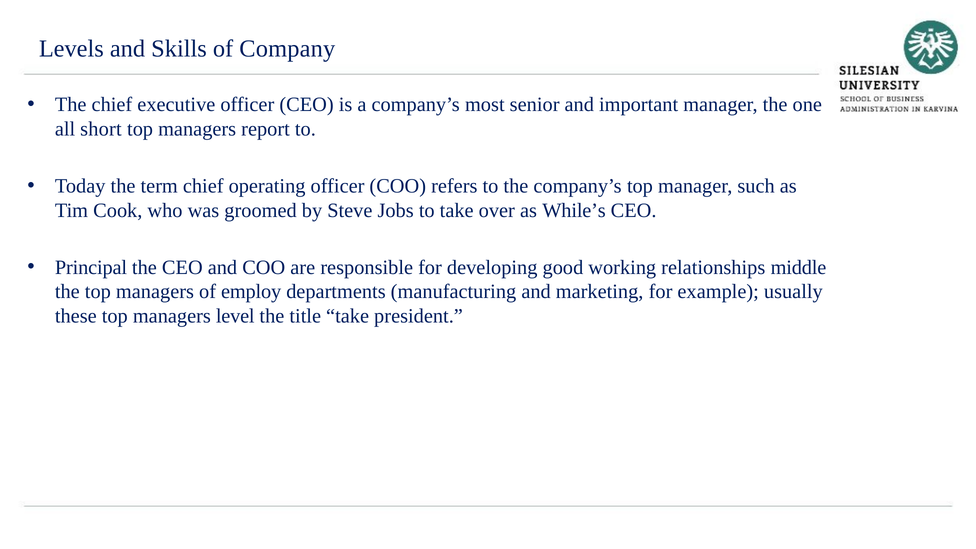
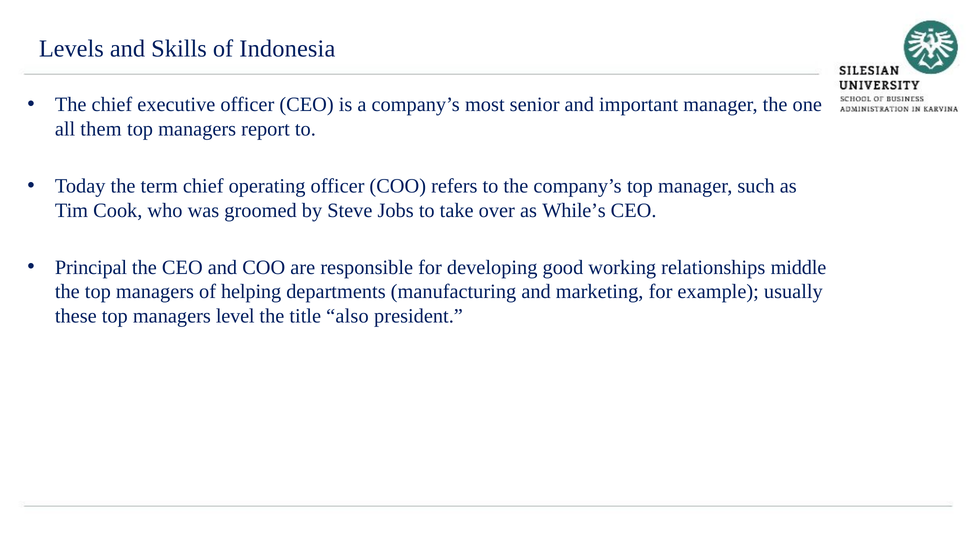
Company: Company -> Indonesia
short: short -> them
employ: employ -> helping
title take: take -> also
